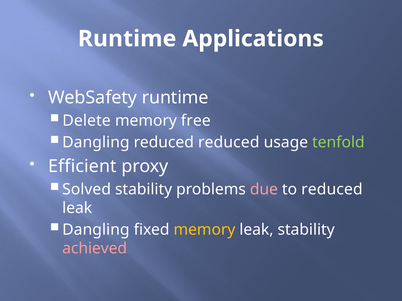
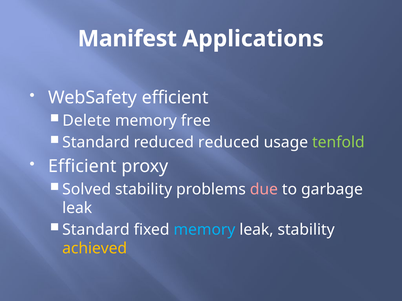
Runtime at (127, 39): Runtime -> Manifest
WebSafety runtime: runtime -> efficient
Dangling at (96, 143): Dangling -> Standard
to reduced: reduced -> garbage
Dangling at (96, 230): Dangling -> Standard
memory at (204, 230) colour: yellow -> light blue
achieved colour: pink -> yellow
